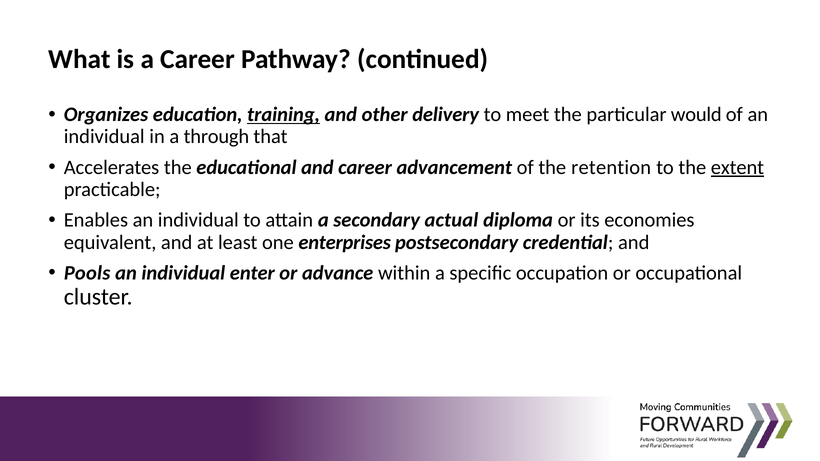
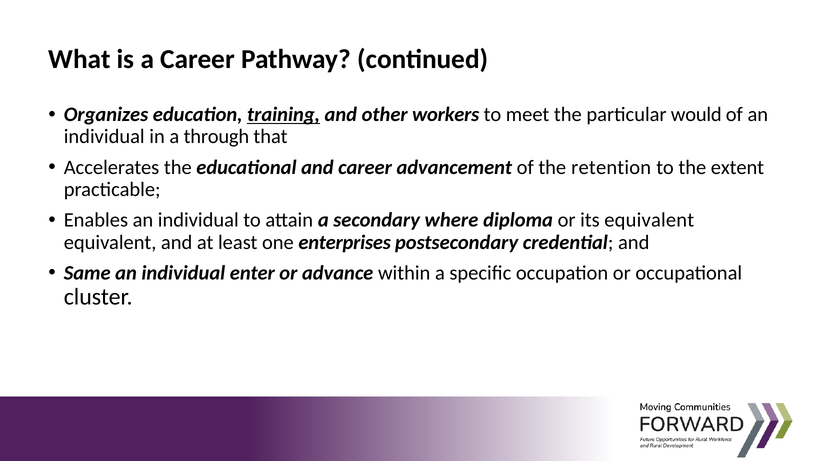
delivery: delivery -> workers
extent underline: present -> none
actual: actual -> where
its economies: economies -> equivalent
Pools: Pools -> Same
